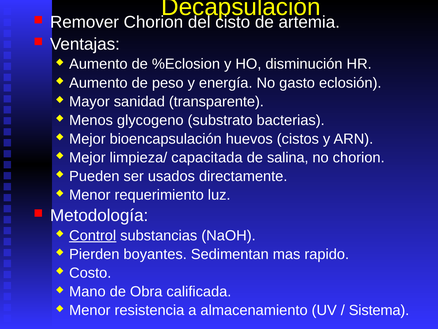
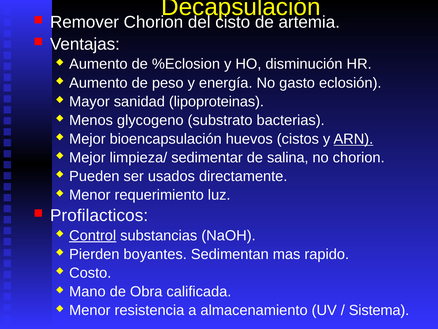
transparente: transparente -> lipoproteinas
ARN underline: none -> present
capacitada: capacitada -> sedimentar
Metodología: Metodología -> Profilacticos
